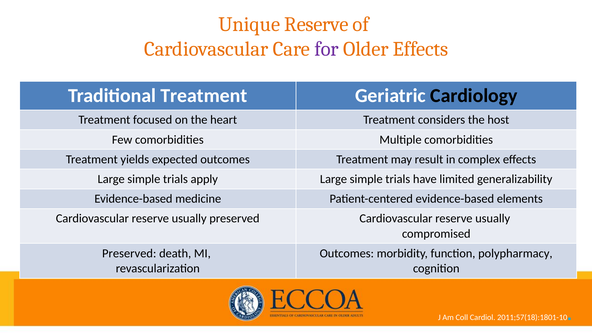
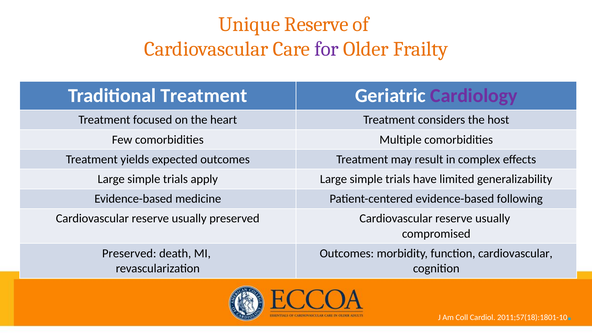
Older Effects: Effects -> Frailty
Cardiology colour: black -> purple
elements: elements -> following
function polypharmacy: polypharmacy -> cardiovascular
